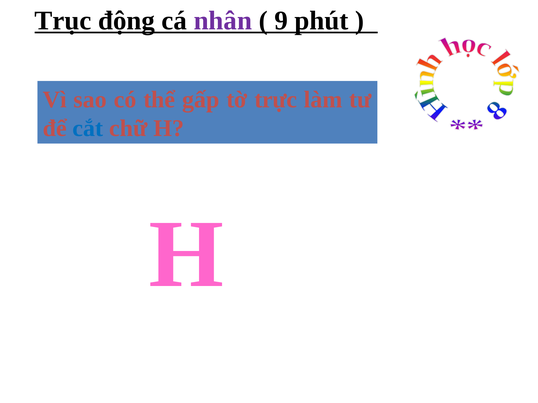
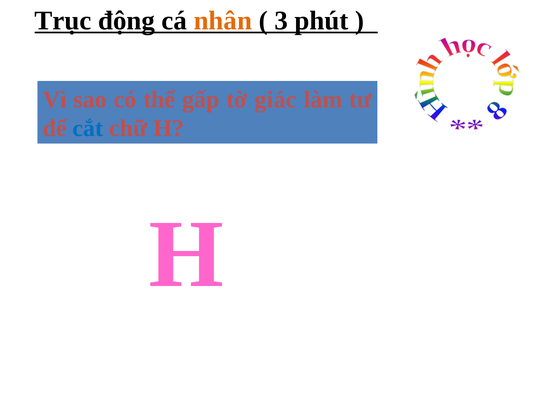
nhân colour: purple -> orange
9: 9 -> 3
trực: trực -> giác
